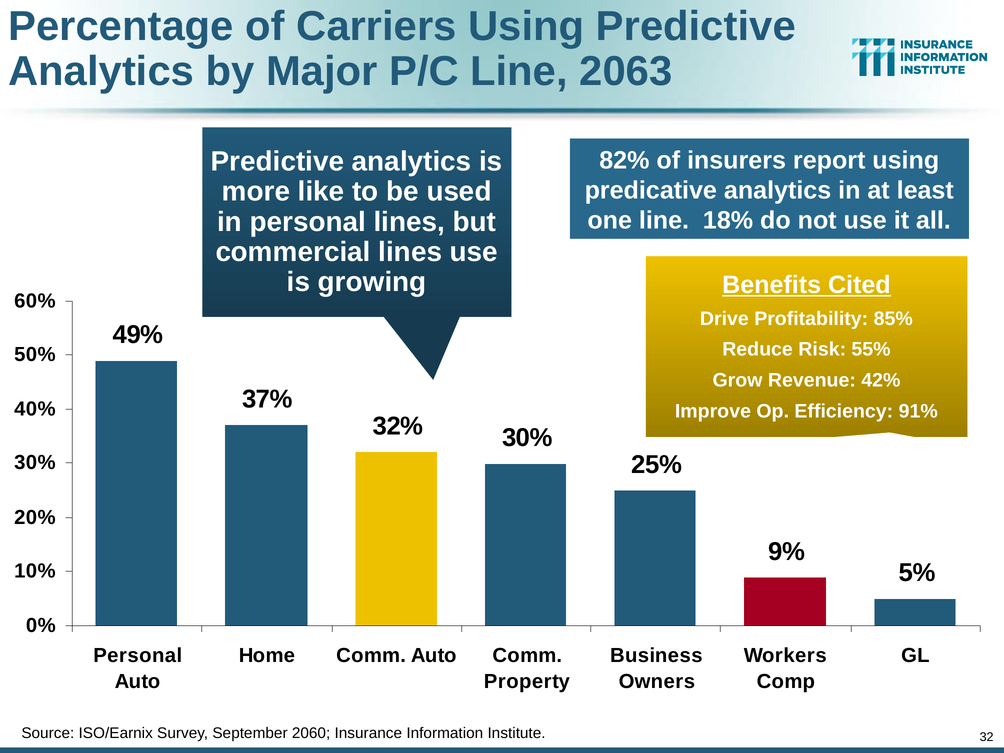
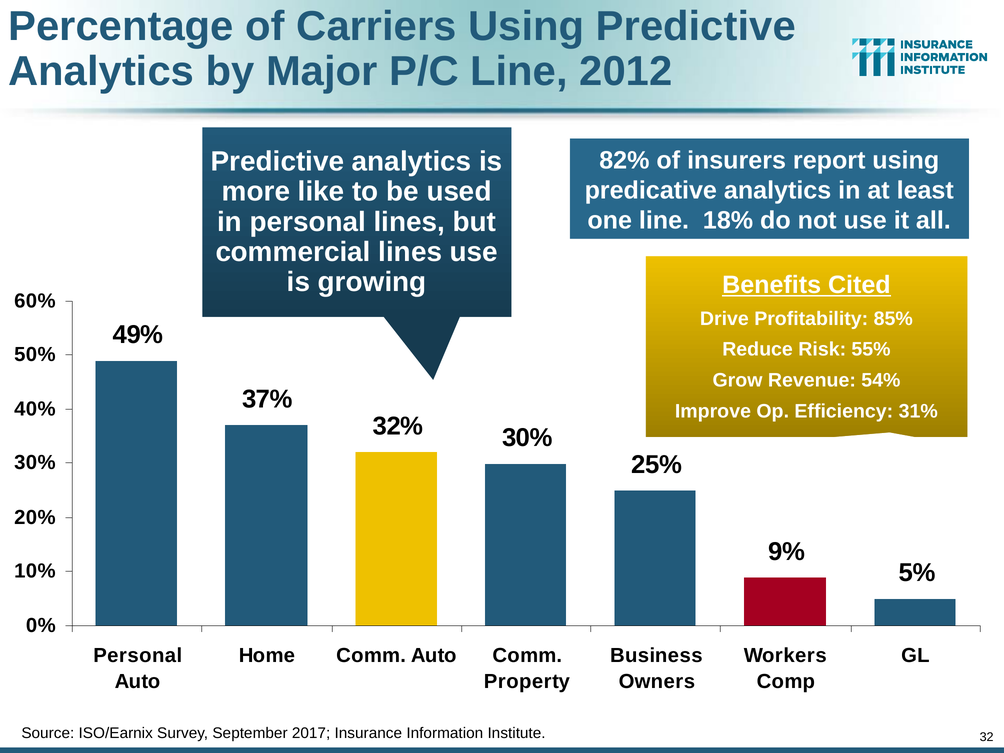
2063: 2063 -> 2012
42%: 42% -> 54%
91%: 91% -> 31%
2060: 2060 -> 2017
